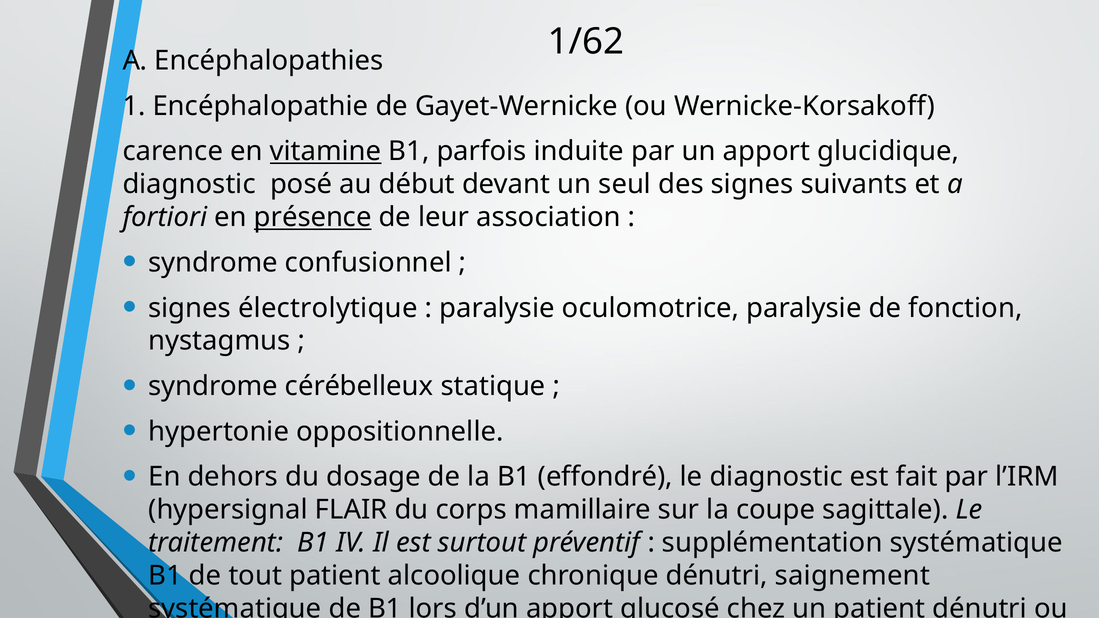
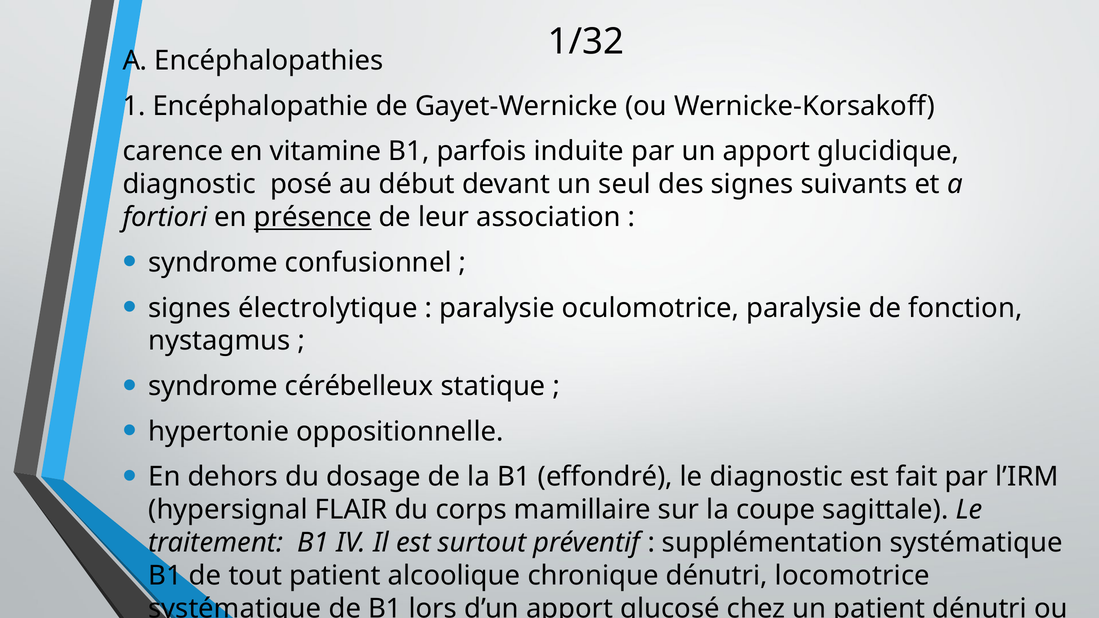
1/62: 1/62 -> 1/32
vitamine underline: present -> none
saignement: saignement -> locomotrice
